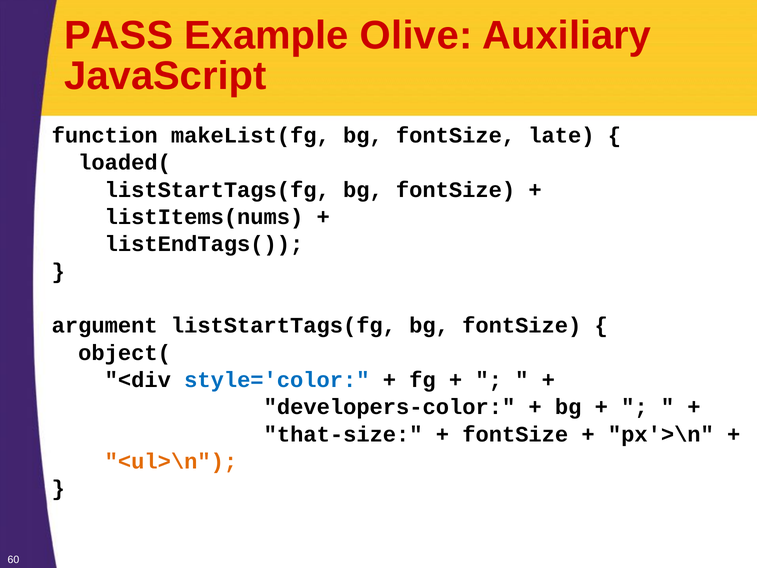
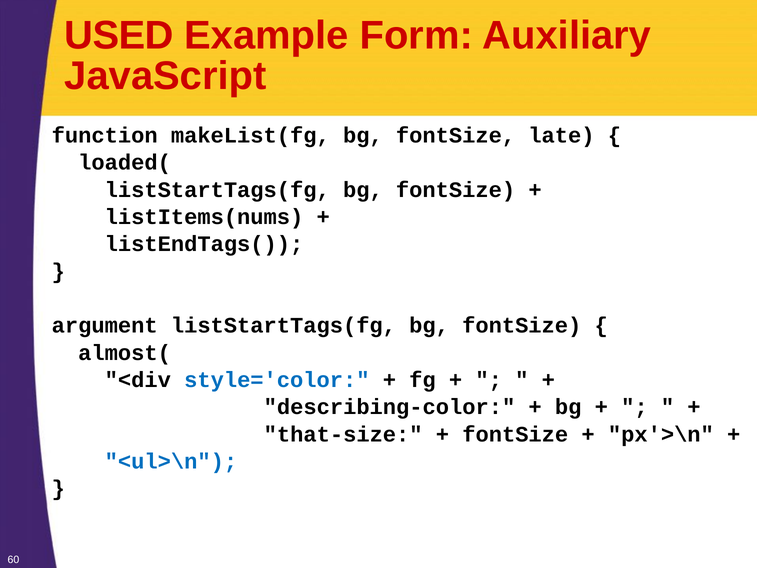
PASS: PASS -> USED
Olive: Olive -> Form
object(: object( -> almost(
developers-color: developers-color -> describing-color
<ul>\n colour: orange -> blue
